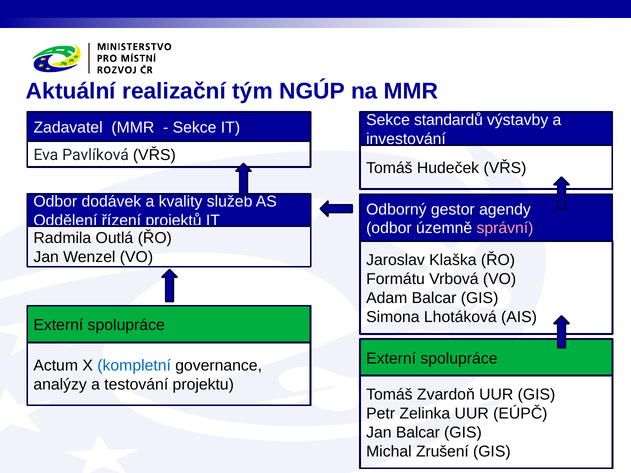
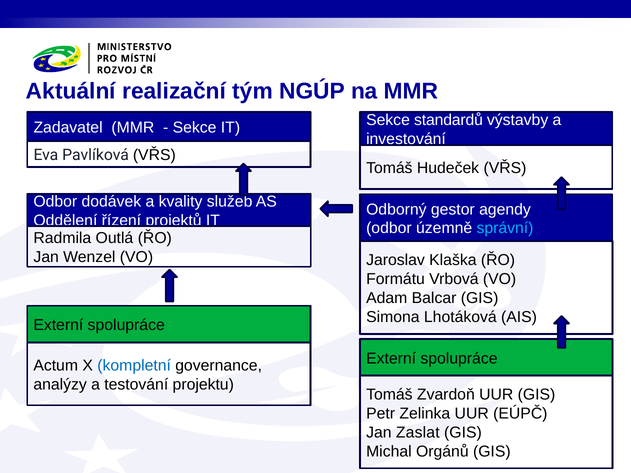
správní colour: pink -> light blue
Jan Balcar: Balcar -> Zaslat
Zrušení: Zrušení -> Orgánů
